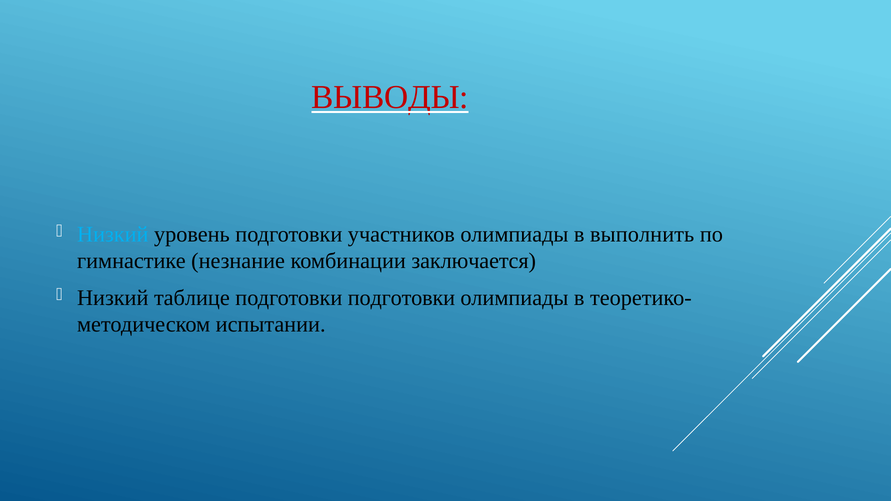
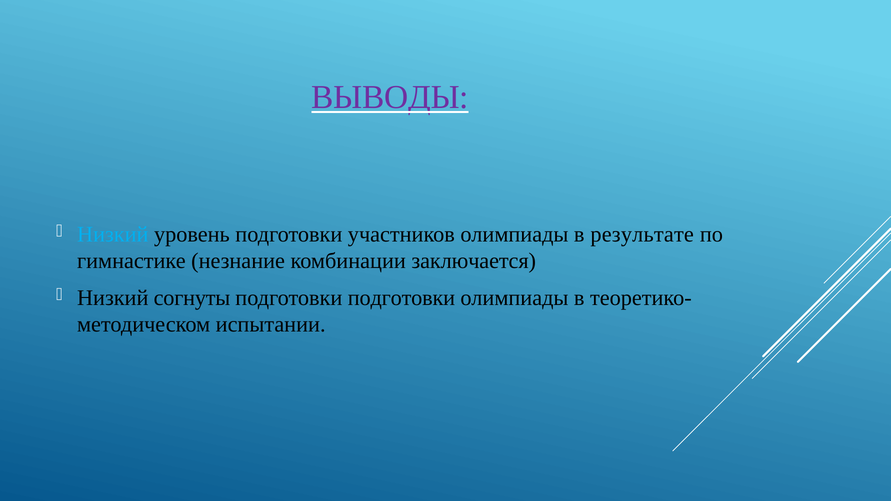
ВЫВОДЫ colour: red -> purple
выполнить: выполнить -> результате
таблице: таблице -> согнуты
